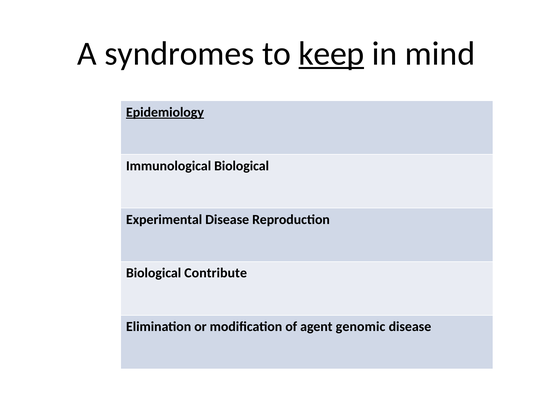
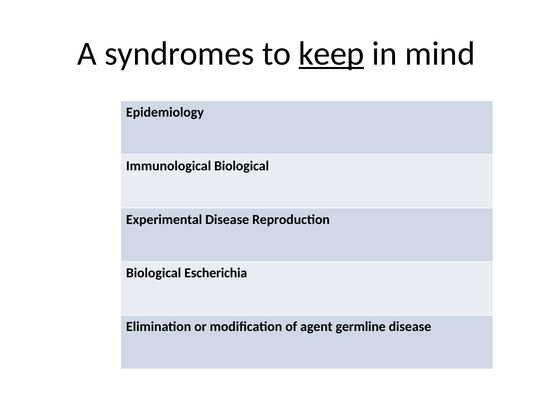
Epidemiology underline: present -> none
Contribute: Contribute -> Escherichia
genomic: genomic -> germline
